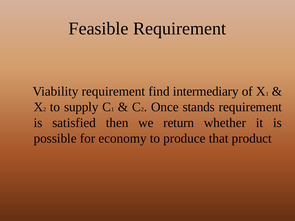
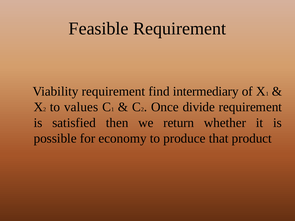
supply: supply -> values
stands: stands -> divide
